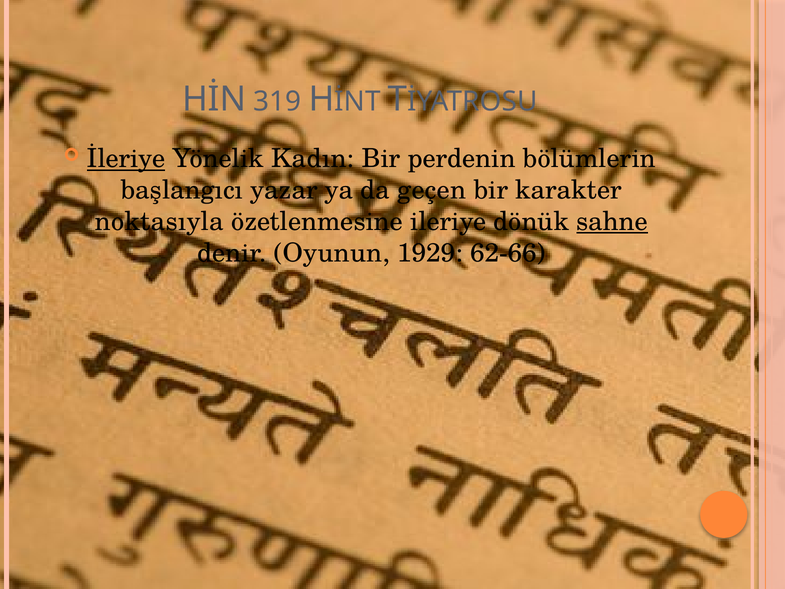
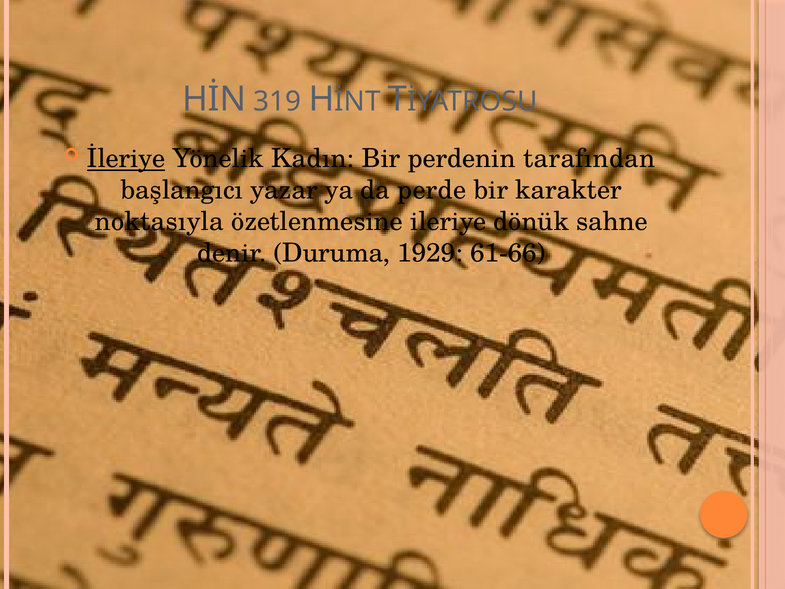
bölümlerin: bölümlerin -> tarafından
geçen: geçen -> perde
sahne underline: present -> none
Oyunun: Oyunun -> Duruma
62-66: 62-66 -> 61-66
